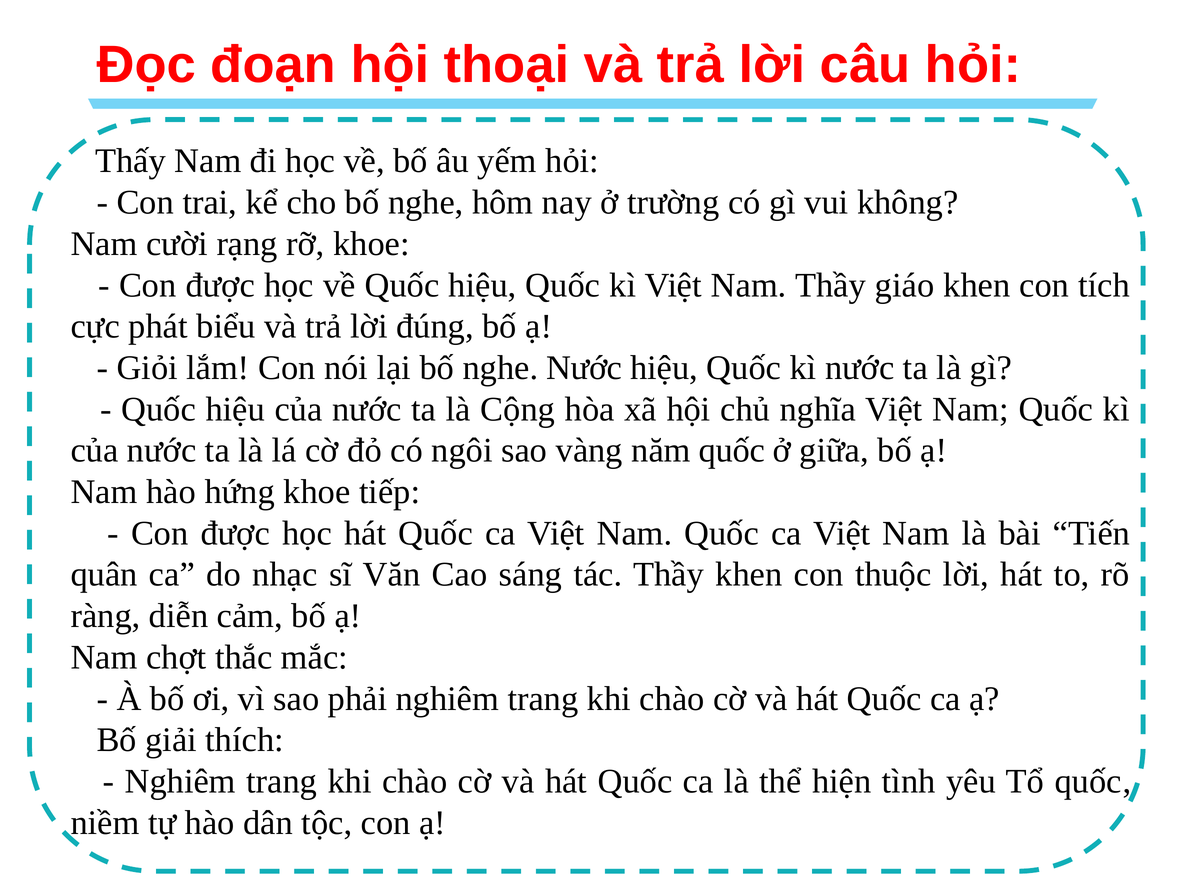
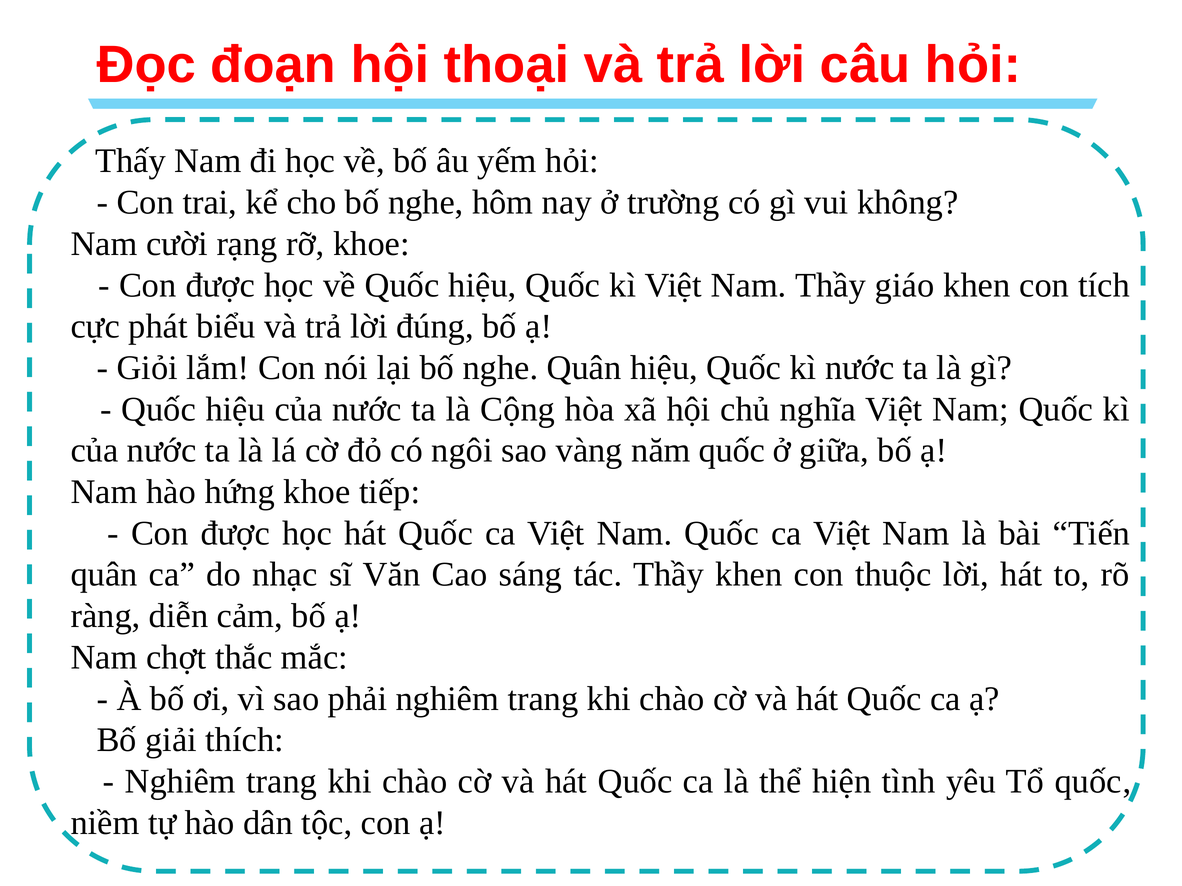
nghe Nước: Nước -> Quân
